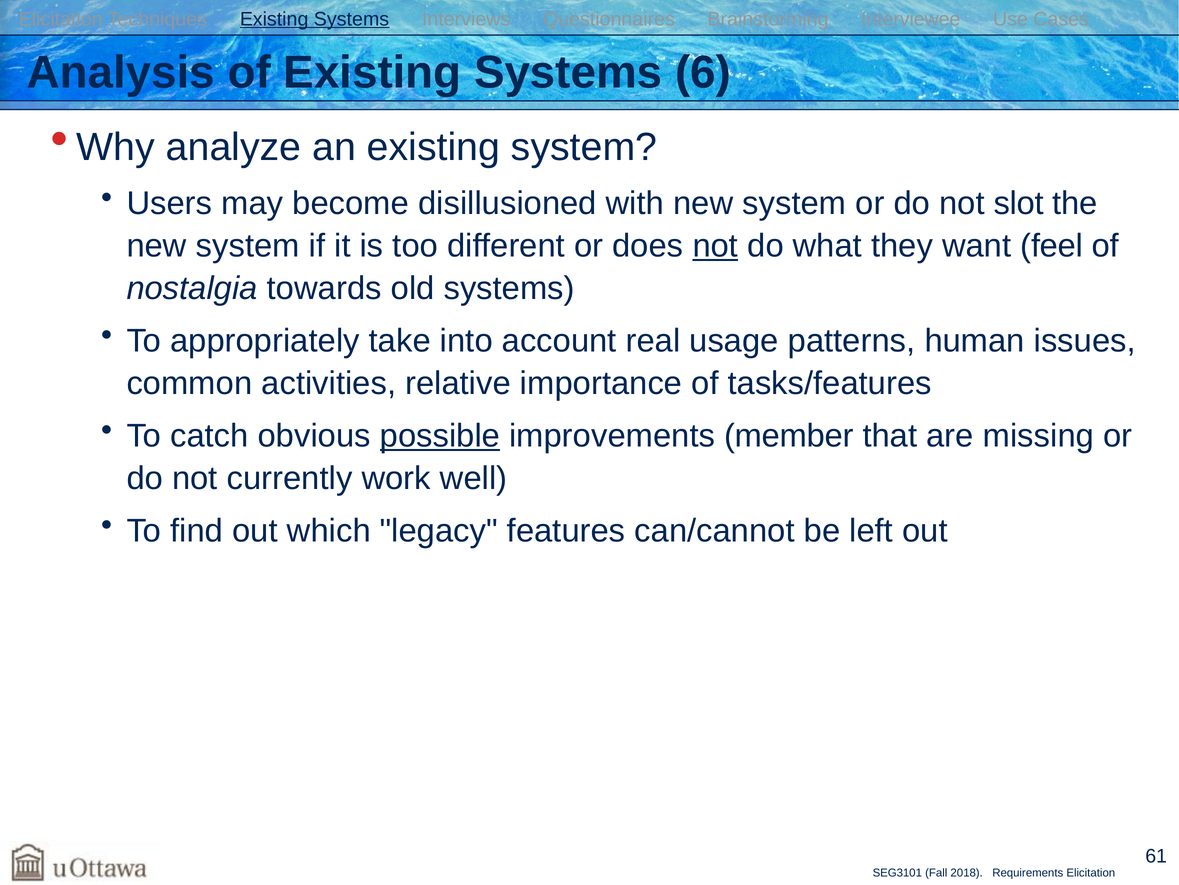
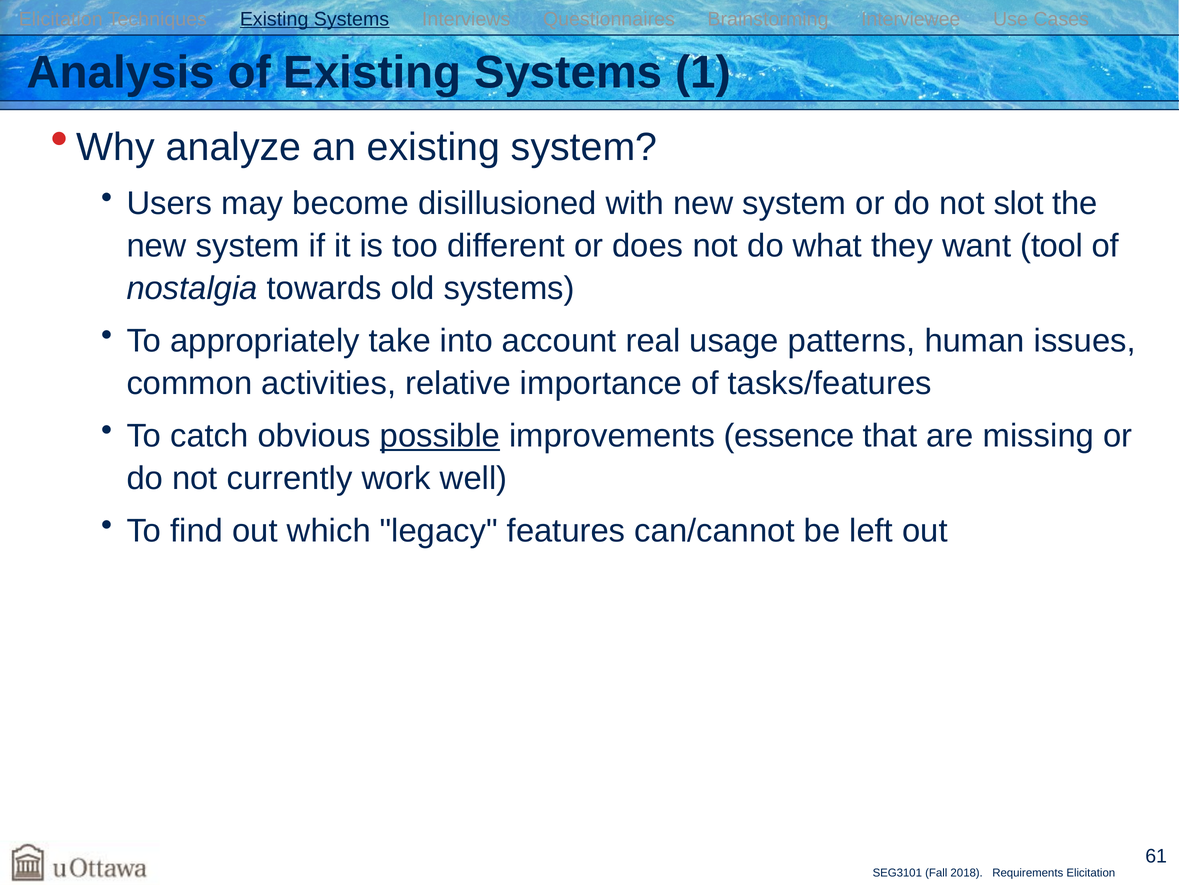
6: 6 -> 1
not at (715, 246) underline: present -> none
feel: feel -> tool
member: member -> essence
